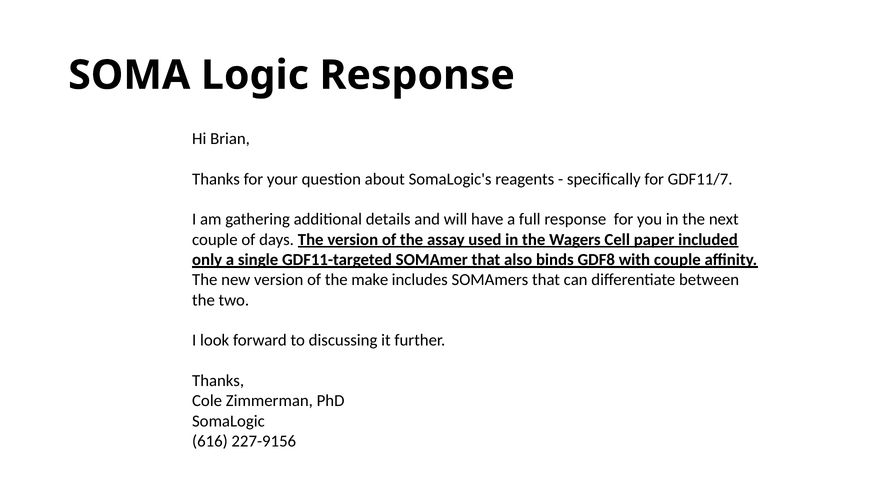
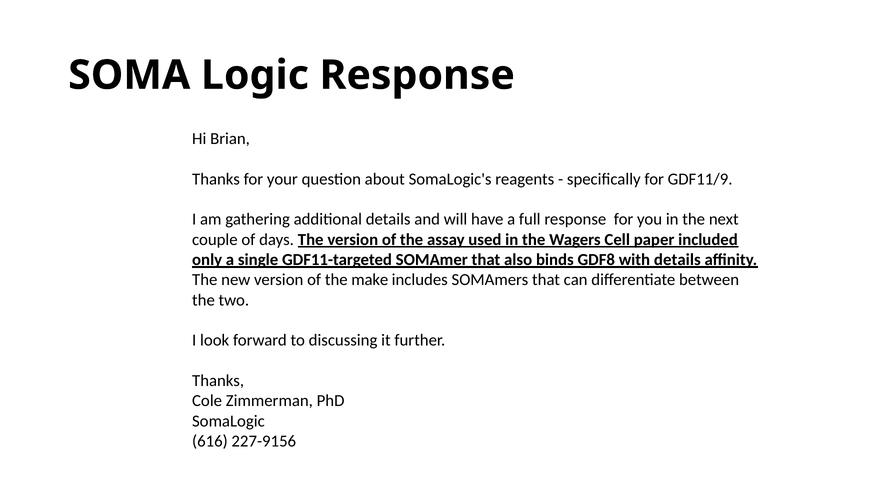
GDF11/7: GDF11/7 -> GDF11/9
with couple: couple -> details
